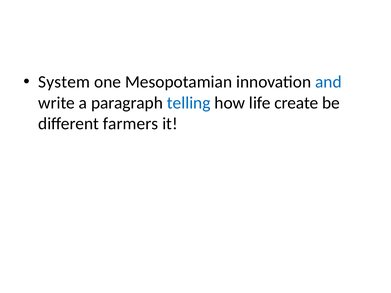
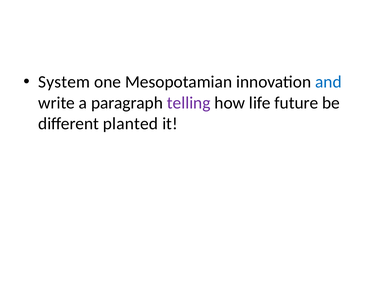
telling colour: blue -> purple
create: create -> future
farmers: farmers -> planted
